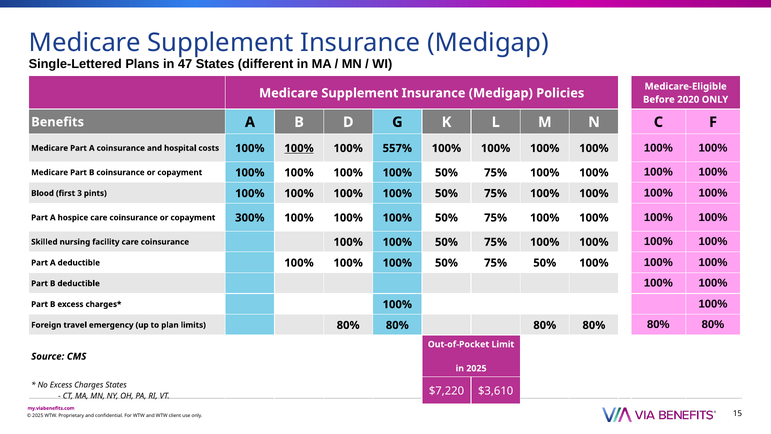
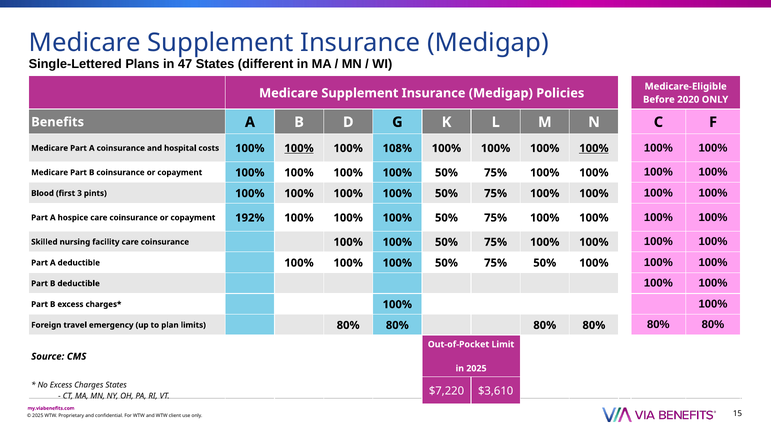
557%: 557% -> 108%
100% at (594, 148) underline: none -> present
300%: 300% -> 192%
